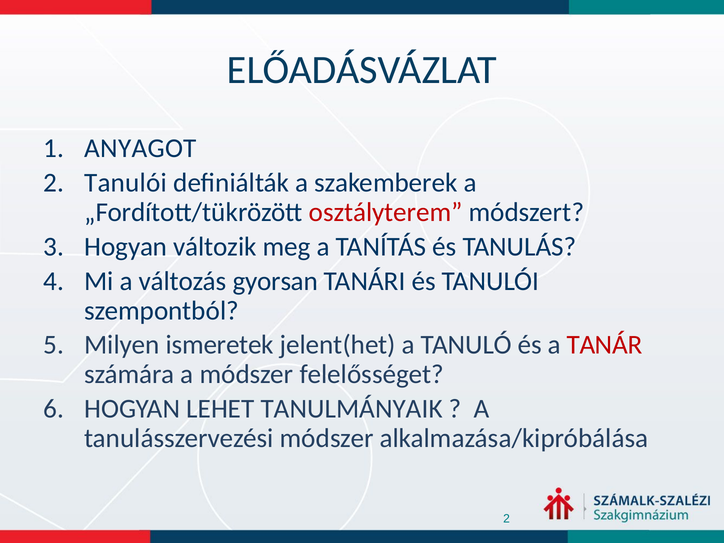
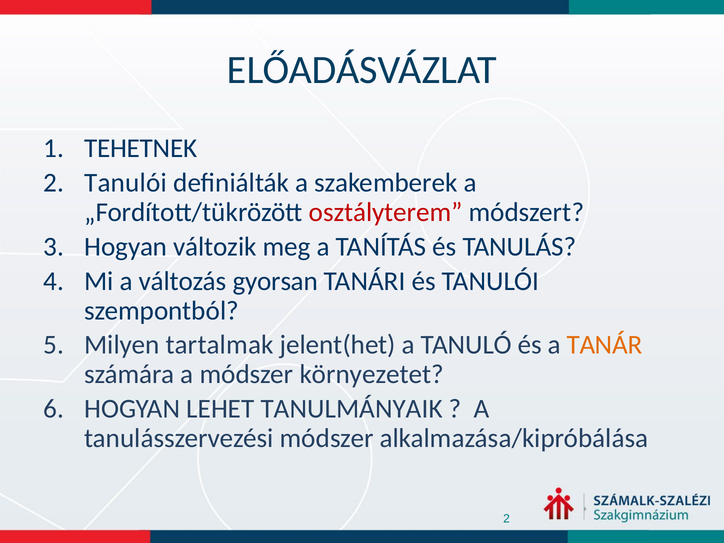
ANYAGOT: ANYAGOT -> TEHETNEK
ismeretek: ismeretek -> tartalmak
TANÁR colour: red -> orange
felelősséget: felelősséget -> környezetet
